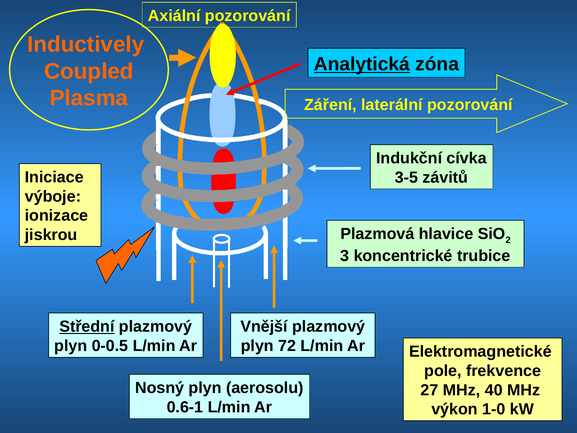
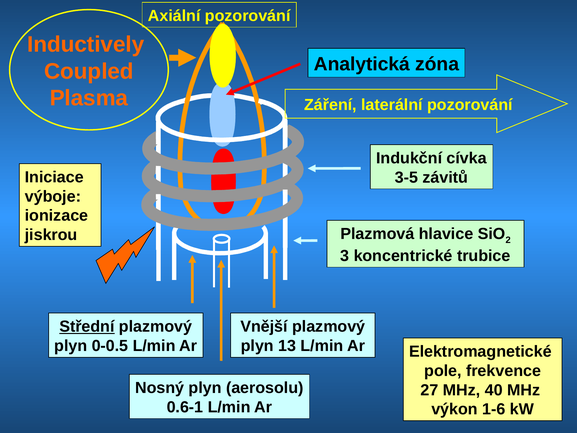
Analytická underline: present -> none
72: 72 -> 13
1-0: 1-0 -> 1-6
